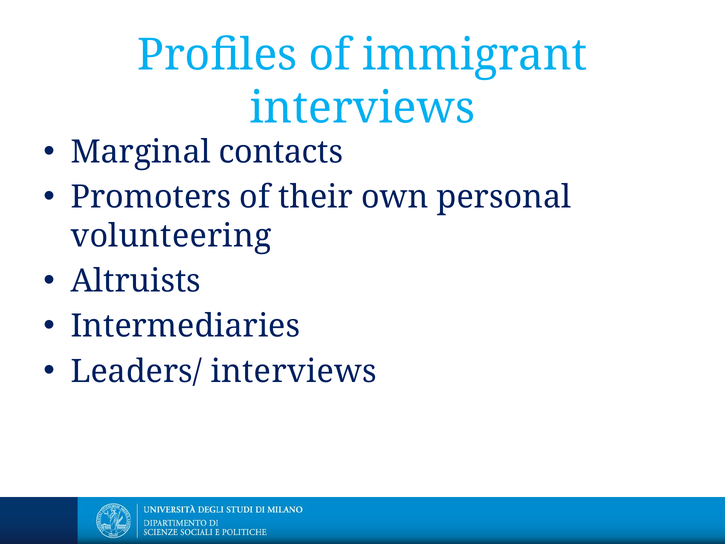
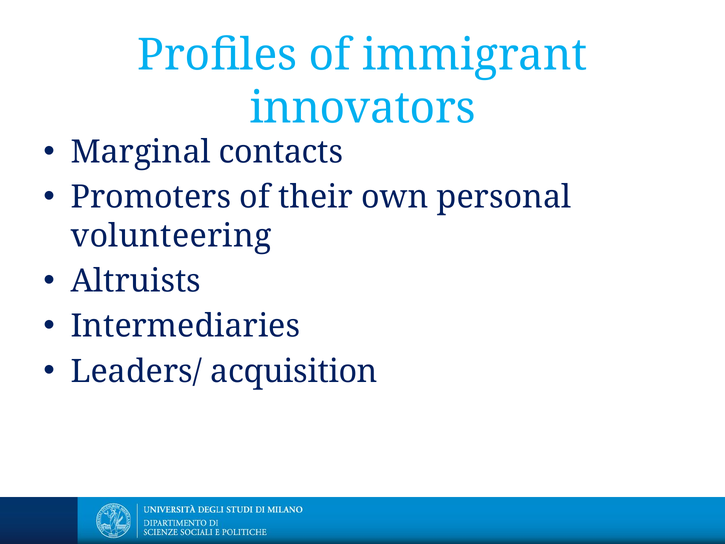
interviews at (362, 108): interviews -> innovators
Leaders/ interviews: interviews -> acquisition
